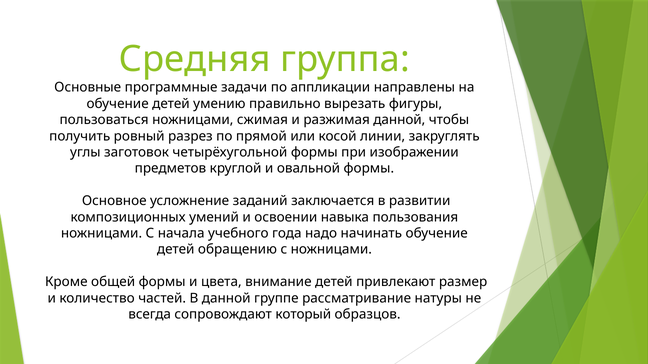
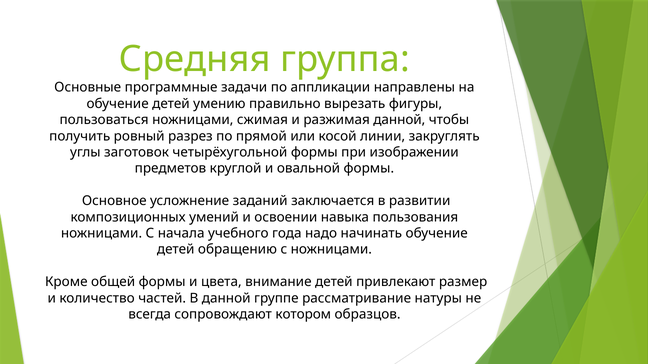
который: который -> котором
